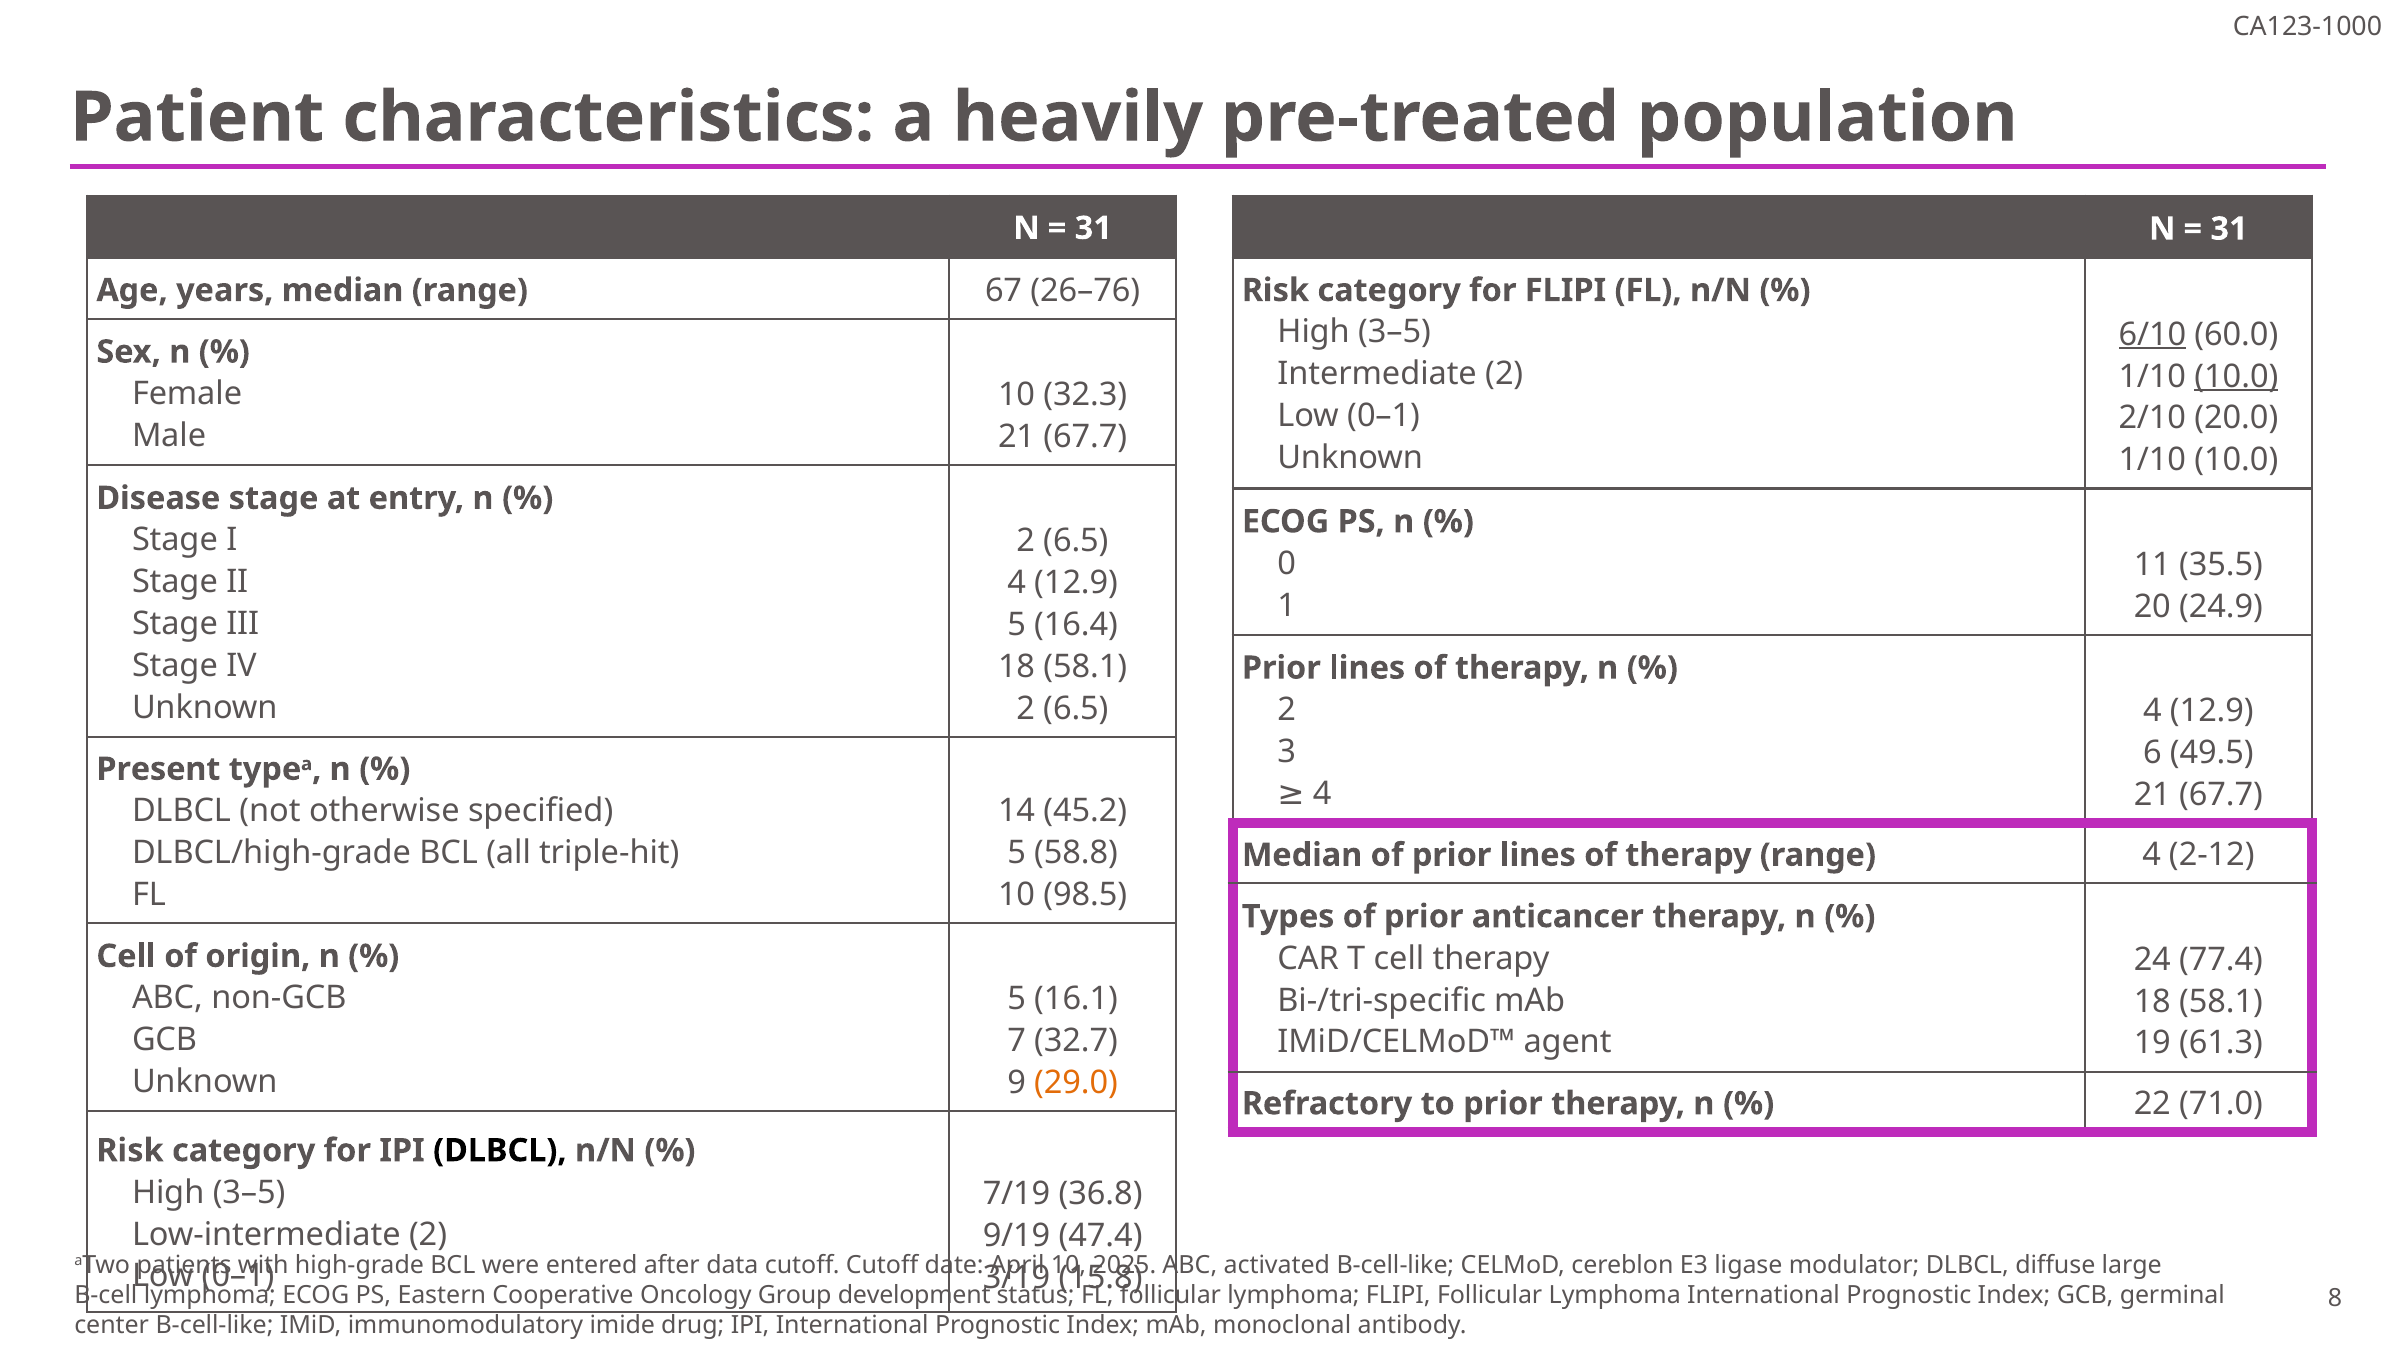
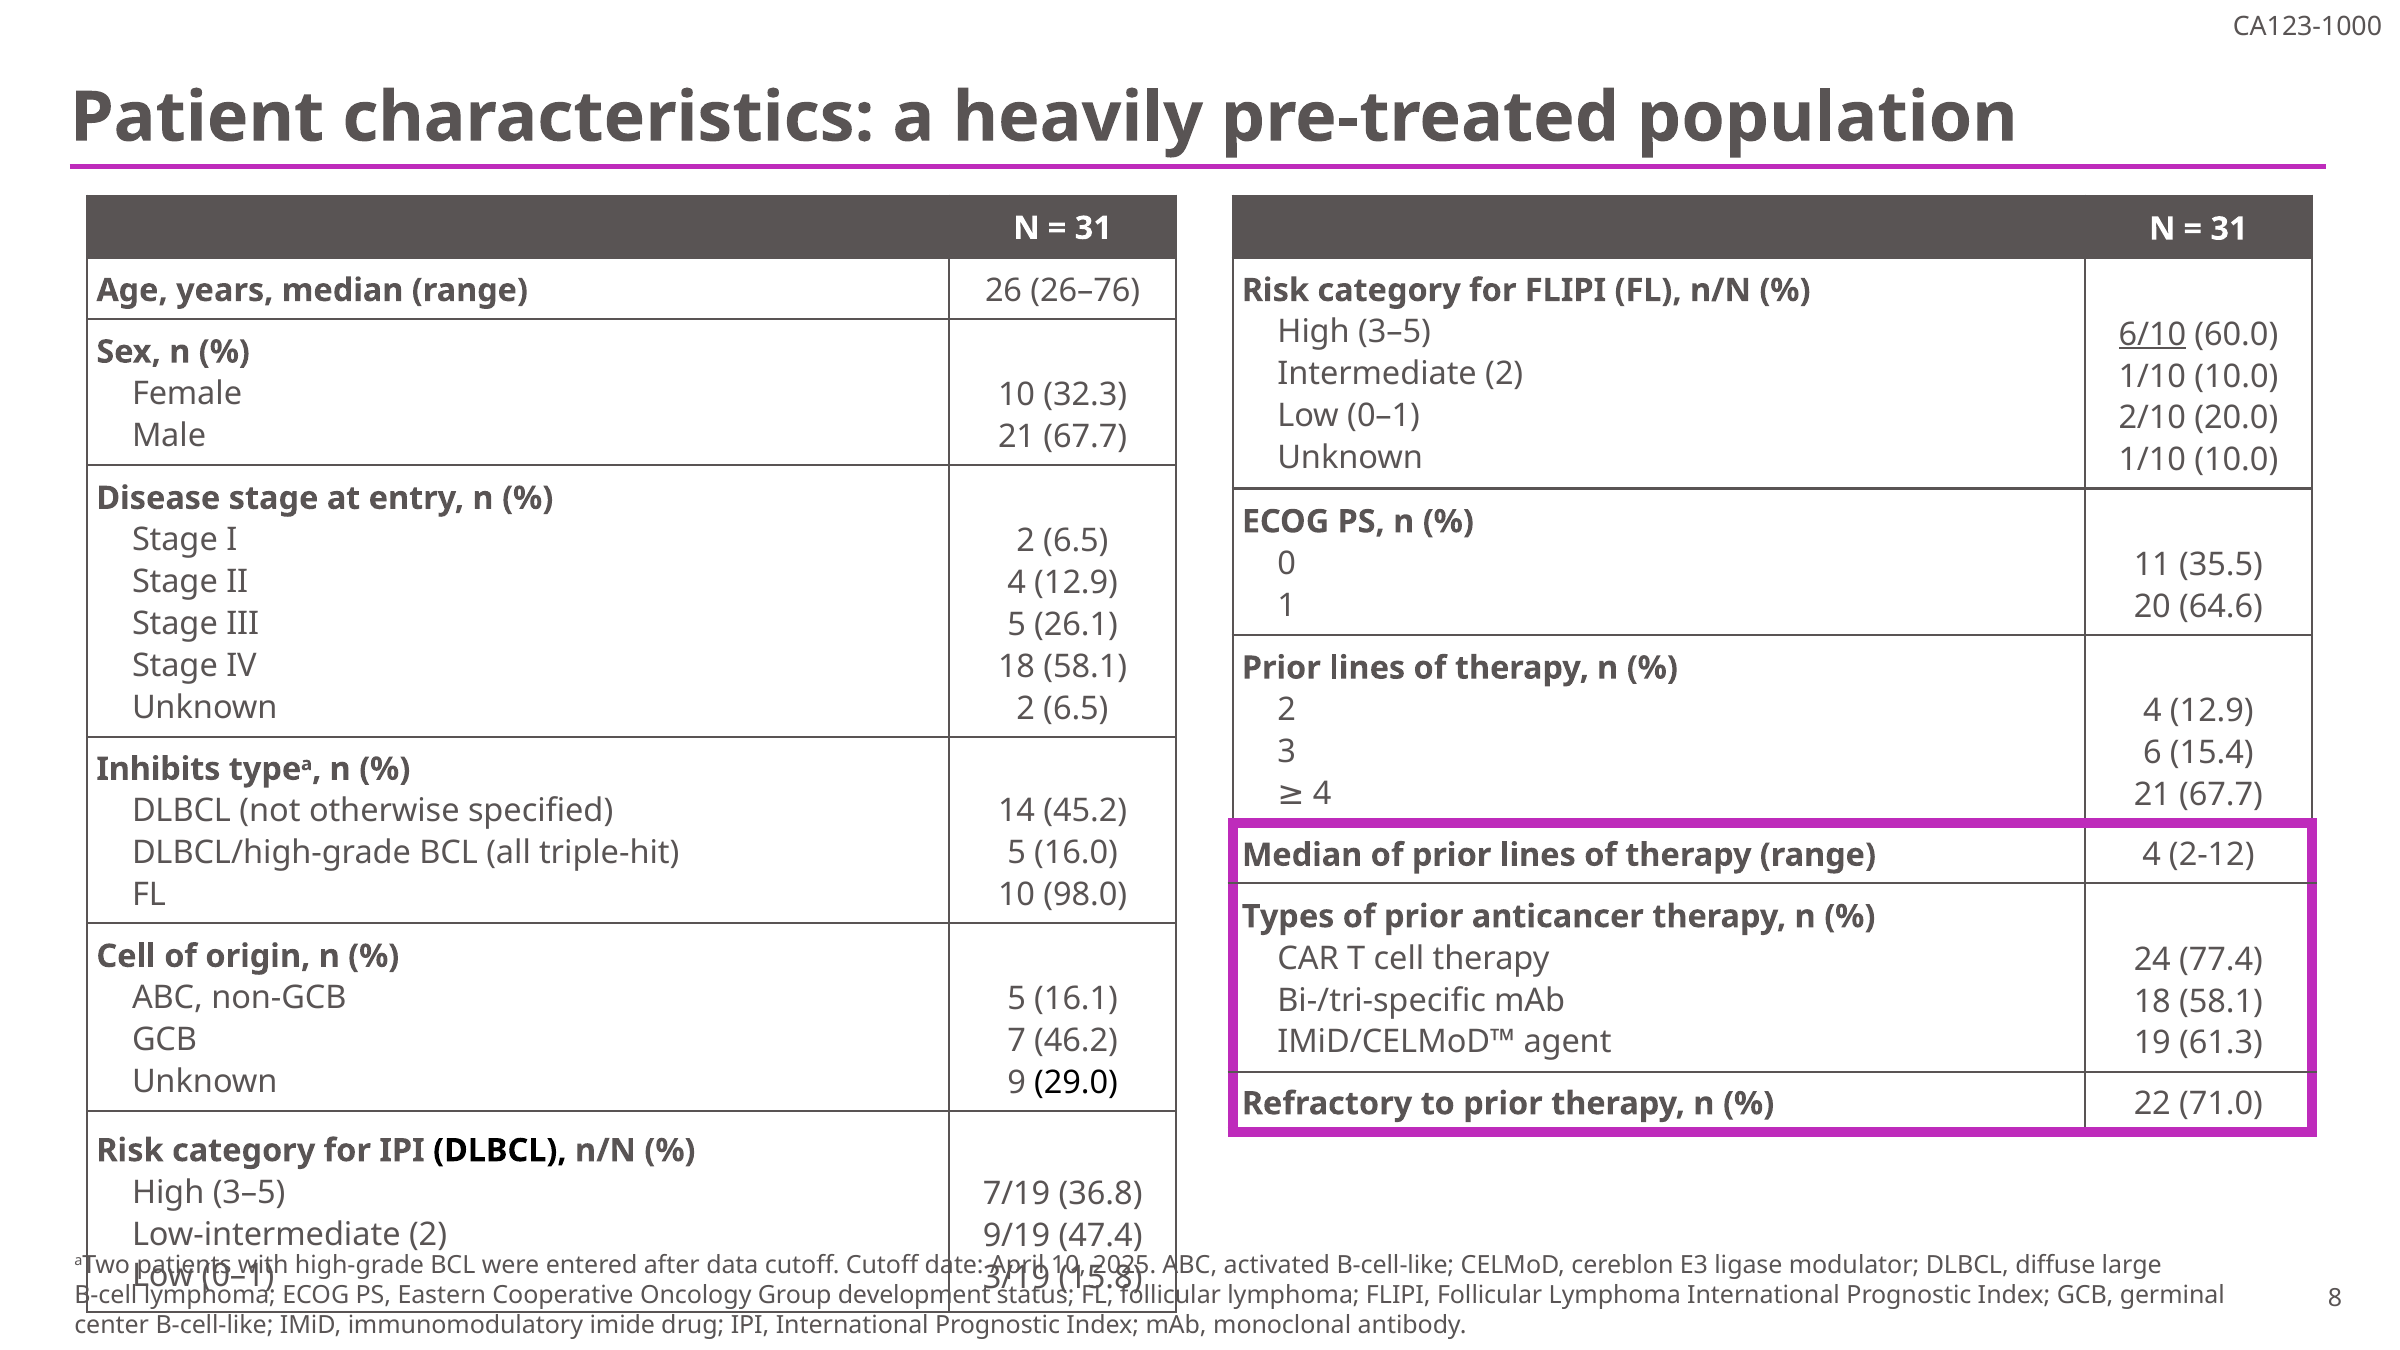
67: 67 -> 26
10.0 at (2236, 376) underline: present -> none
24.9: 24.9 -> 64.6
16.4: 16.4 -> 26.1
49.5: 49.5 -> 15.4
Present: Present -> Inhibits
58.8: 58.8 -> 16.0
98.5: 98.5 -> 98.0
32.7: 32.7 -> 46.2
29.0 colour: orange -> black
